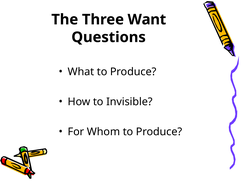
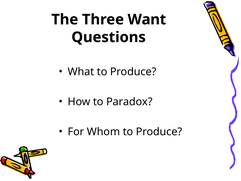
Invisible: Invisible -> Paradox
